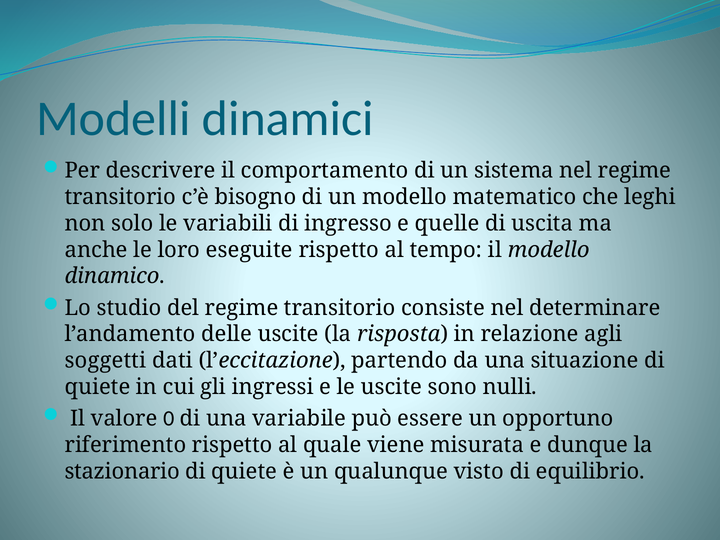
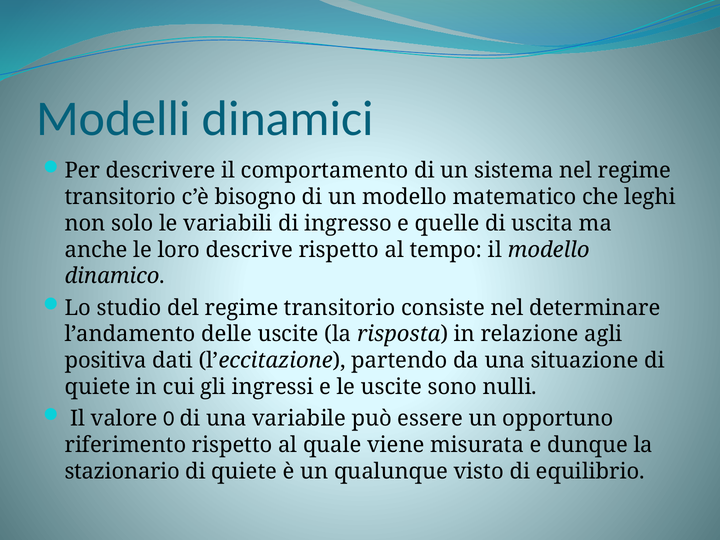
eseguite: eseguite -> descrive
soggetti: soggetti -> positiva
